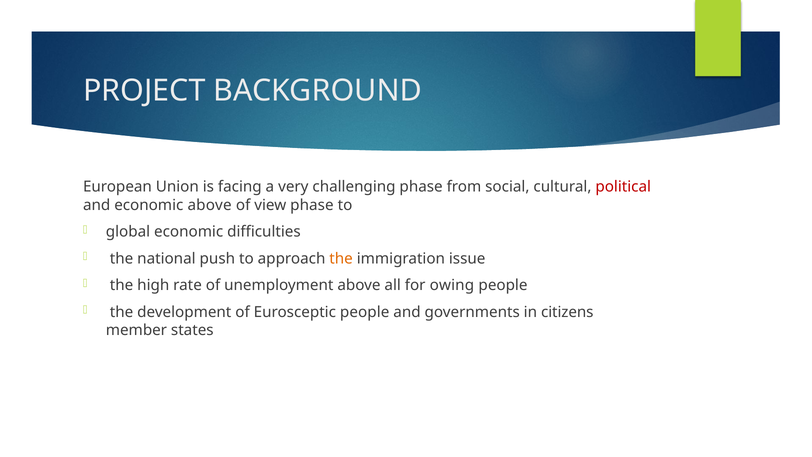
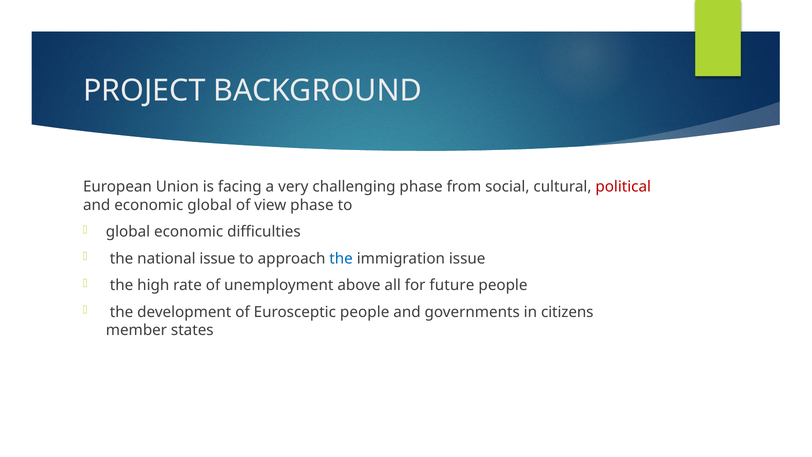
economic above: above -> global
national push: push -> issue
the at (341, 258) colour: orange -> blue
owing: owing -> future
